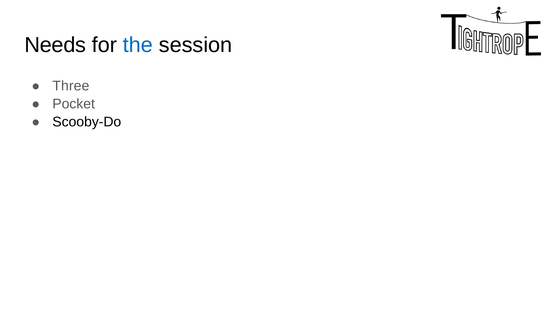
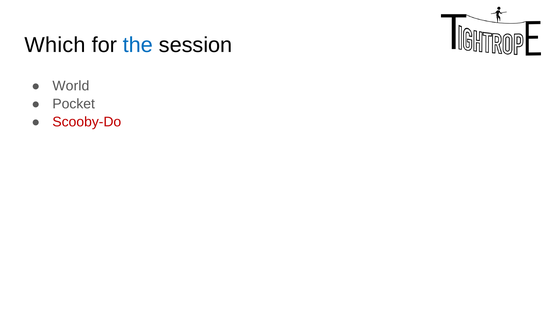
Needs: Needs -> Which
Three: Three -> World
Scooby-Do colour: black -> red
